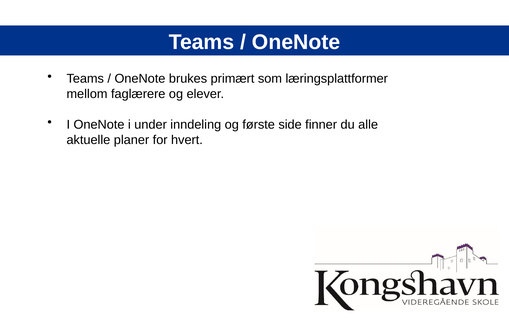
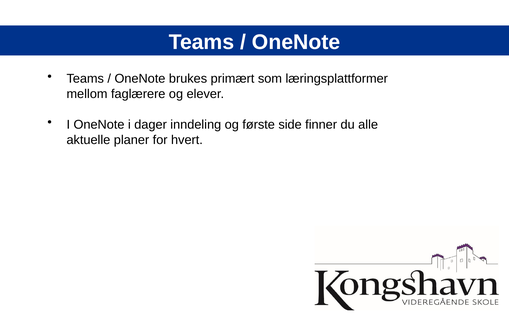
under: under -> dager
